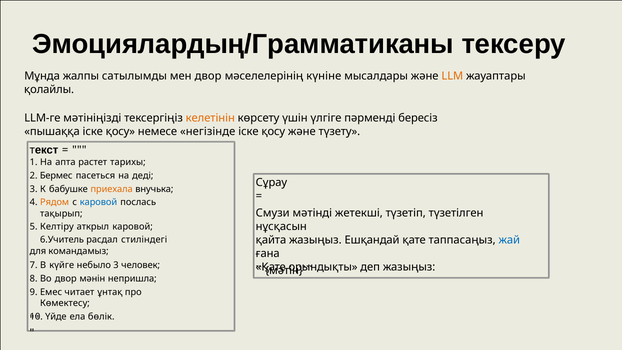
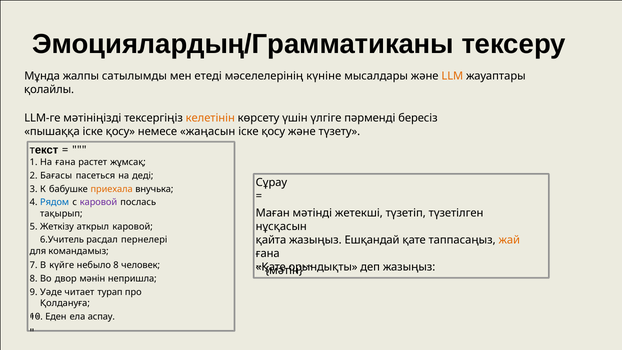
мен двор: двор -> етеді
негізінде: негізінде -> жаңасын
На апта: апта -> ғана
тарихы: тарихы -> жұмсақ
Бермес: Бермес -> Бағасы
Рядом colour: orange -> blue
каровой at (98, 202) colour: blue -> purple
Смузи: Смузи -> Маған
Келтіру: Келтіру -> Жеткізу
жай colour: blue -> orange
стиліндегі: стиліндегі -> пернелері
небыло 3: 3 -> 8
Емес: Емес -> Уәде
ұнтақ: ұнтақ -> турап
Көмектесу: Көмектесу -> Қолдануға
Үйде: Үйде -> Еден
бөлік: бөлік -> аспау
